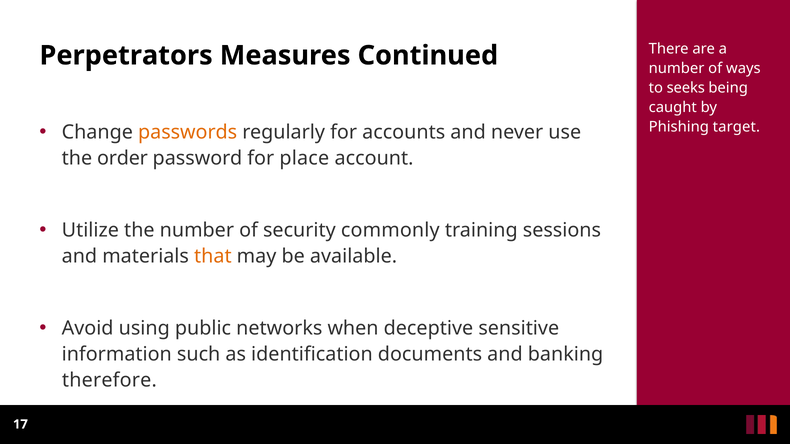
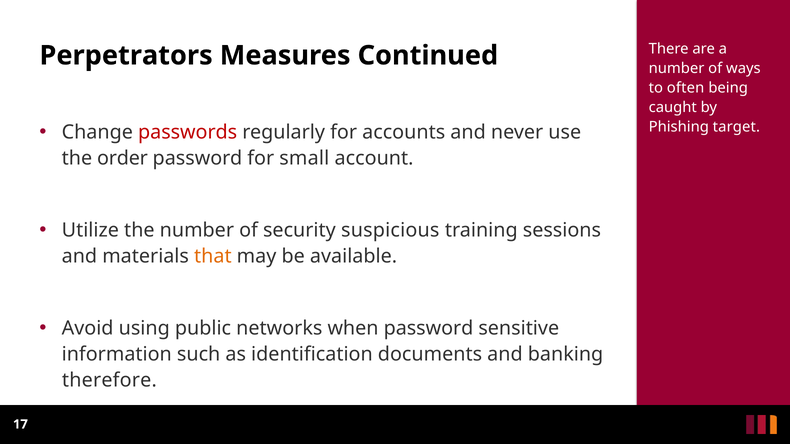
seeks: seeks -> often
passwords colour: orange -> red
place: place -> small
commonly: commonly -> suspicious
when deceptive: deceptive -> password
